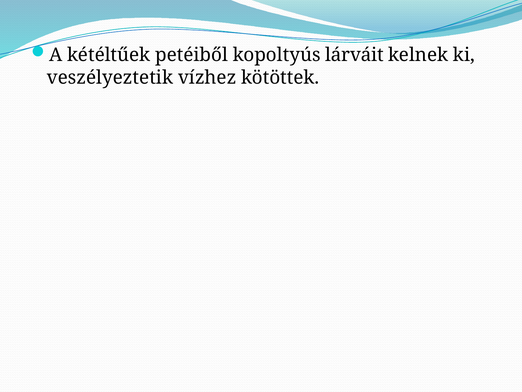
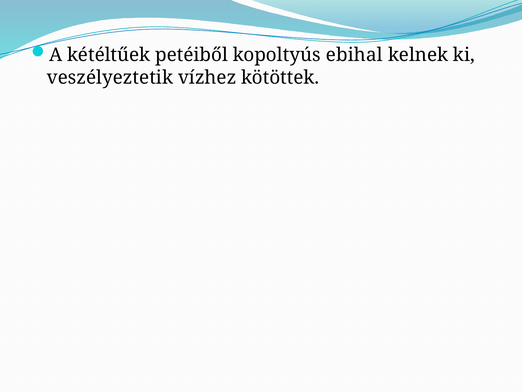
lárváit: lárváit -> ebihal
